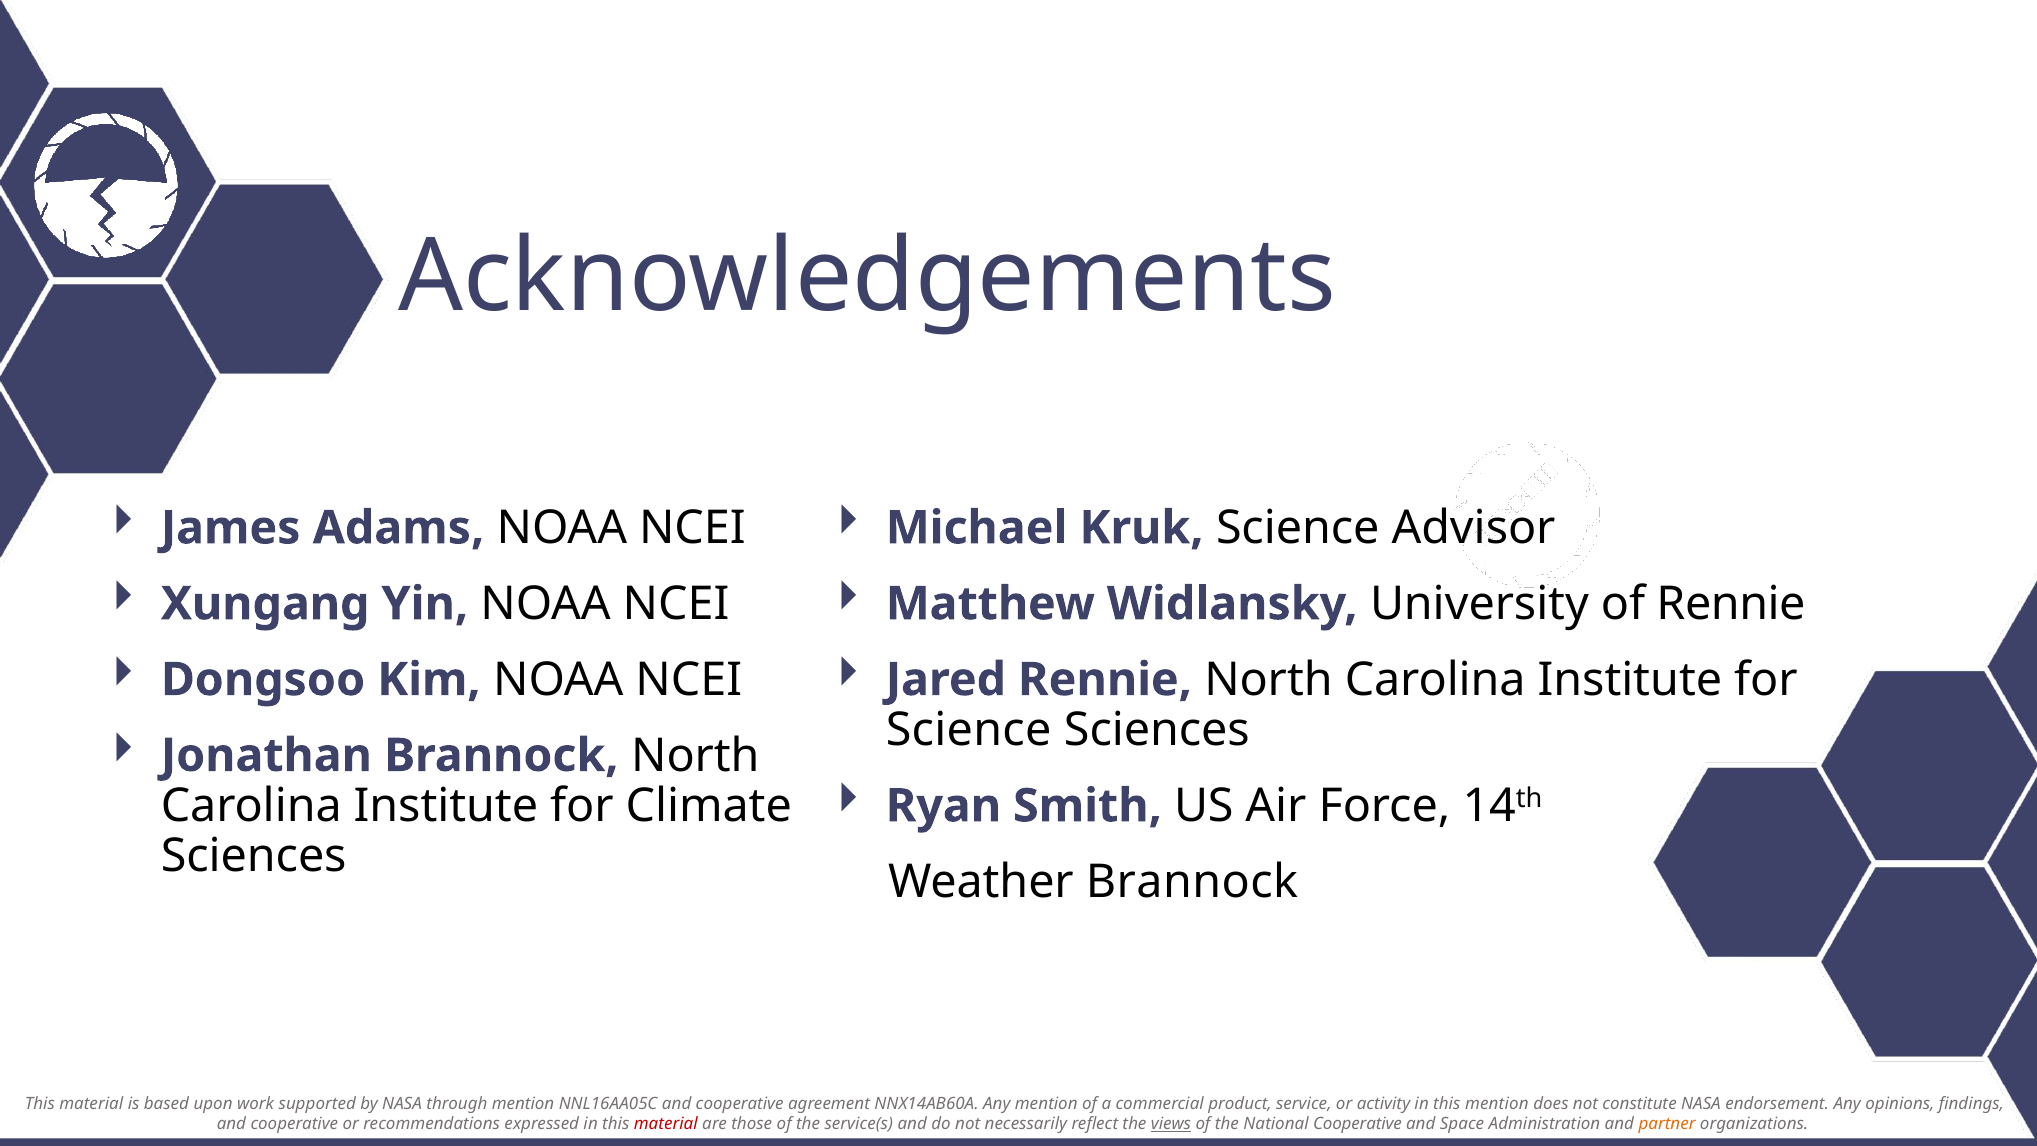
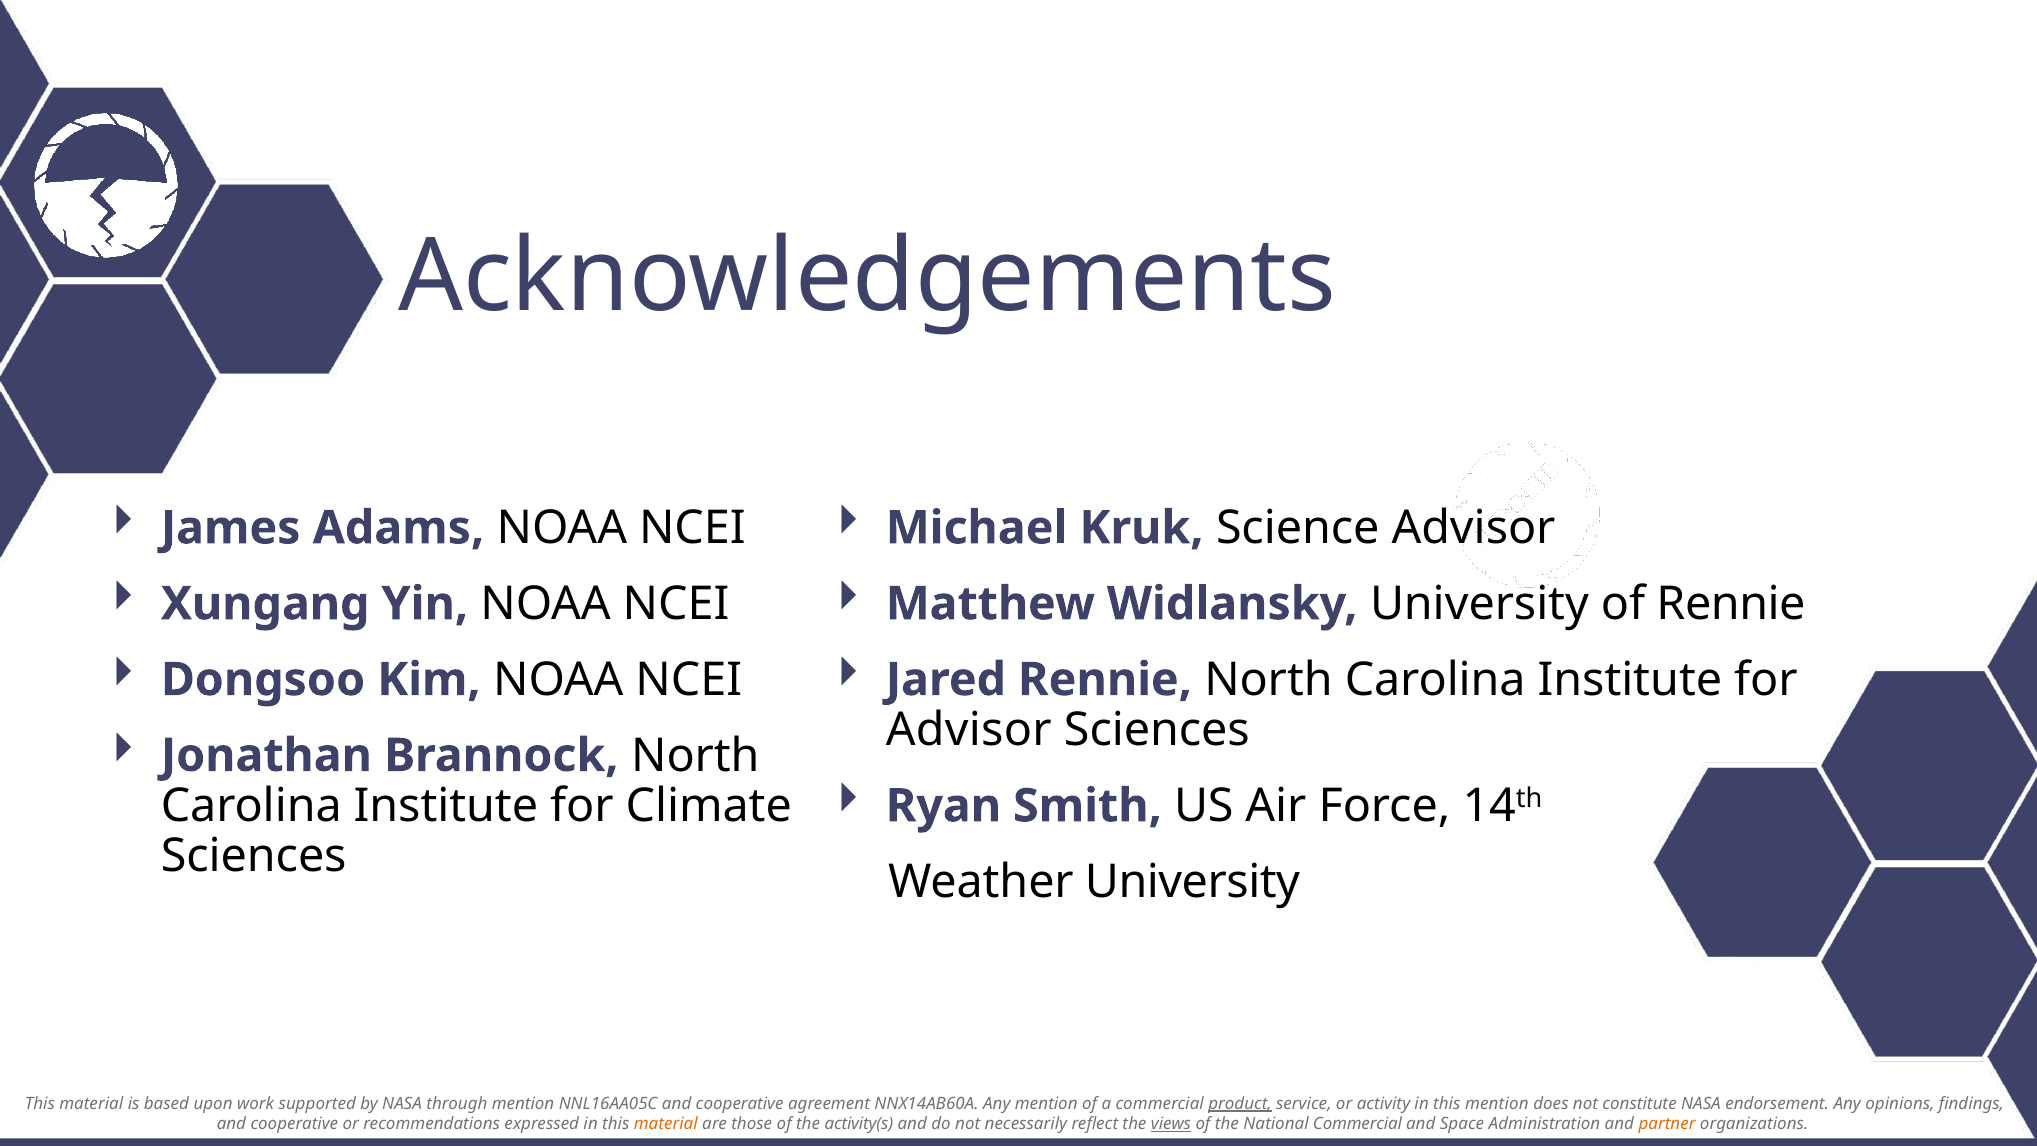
Science at (969, 730): Science -> Advisor
Weather Brannock: Brannock -> University
product underline: none -> present
material at (666, 1124) colour: red -> orange
service(s: service(s -> activity(s
National Cooperative: Cooperative -> Commercial
